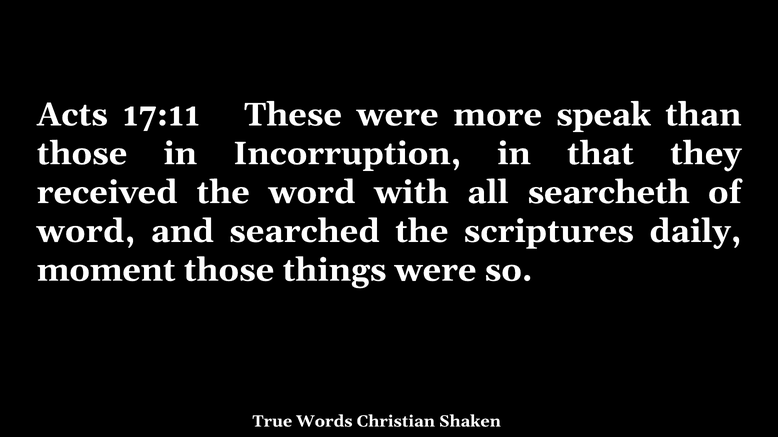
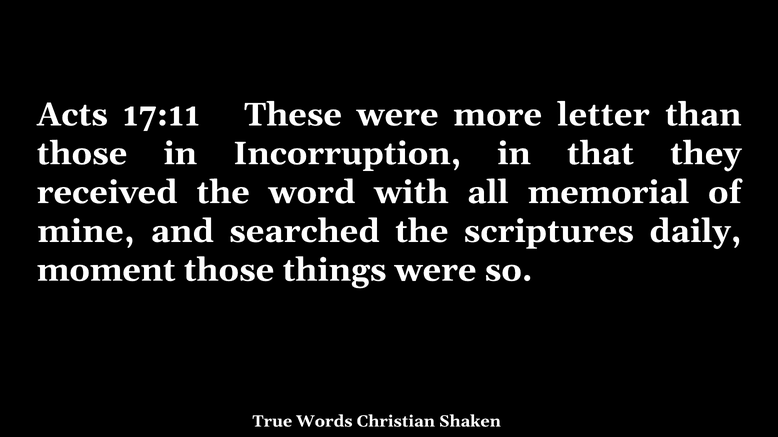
speak: speak -> letter
searcheth: searcheth -> memorial
word at (86, 232): word -> mine
